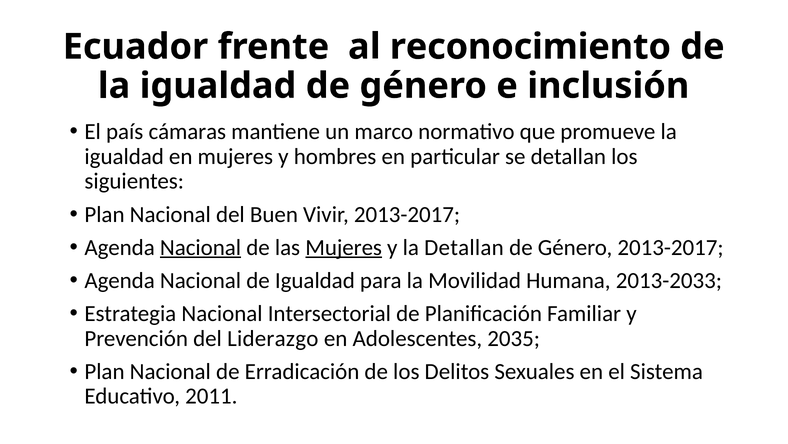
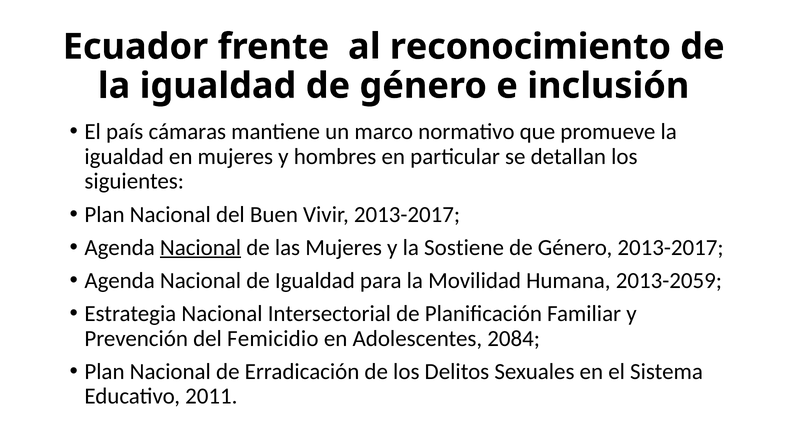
Mujeres at (344, 247) underline: present -> none
la Detallan: Detallan -> Sostiene
2013-2033: 2013-2033 -> 2013-2059
Liderazgo: Liderazgo -> Femicidio
2035: 2035 -> 2084
